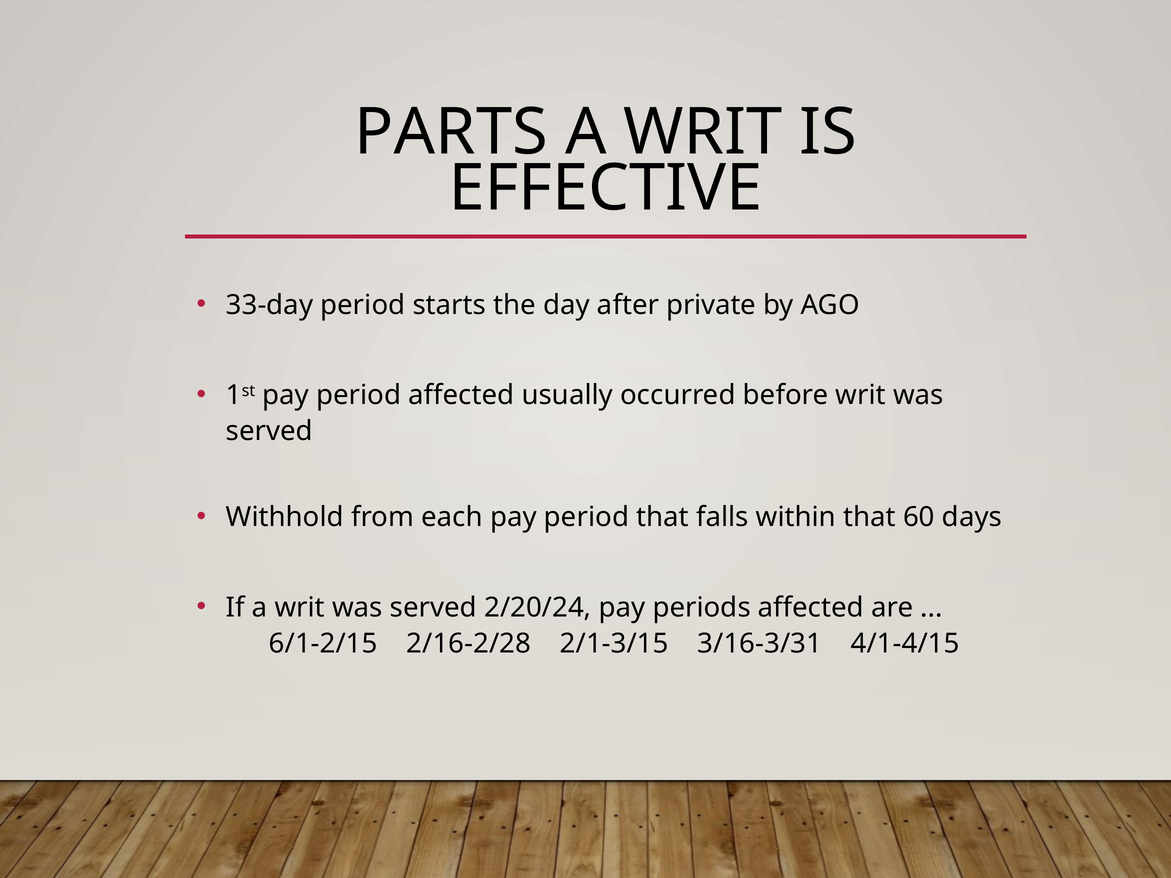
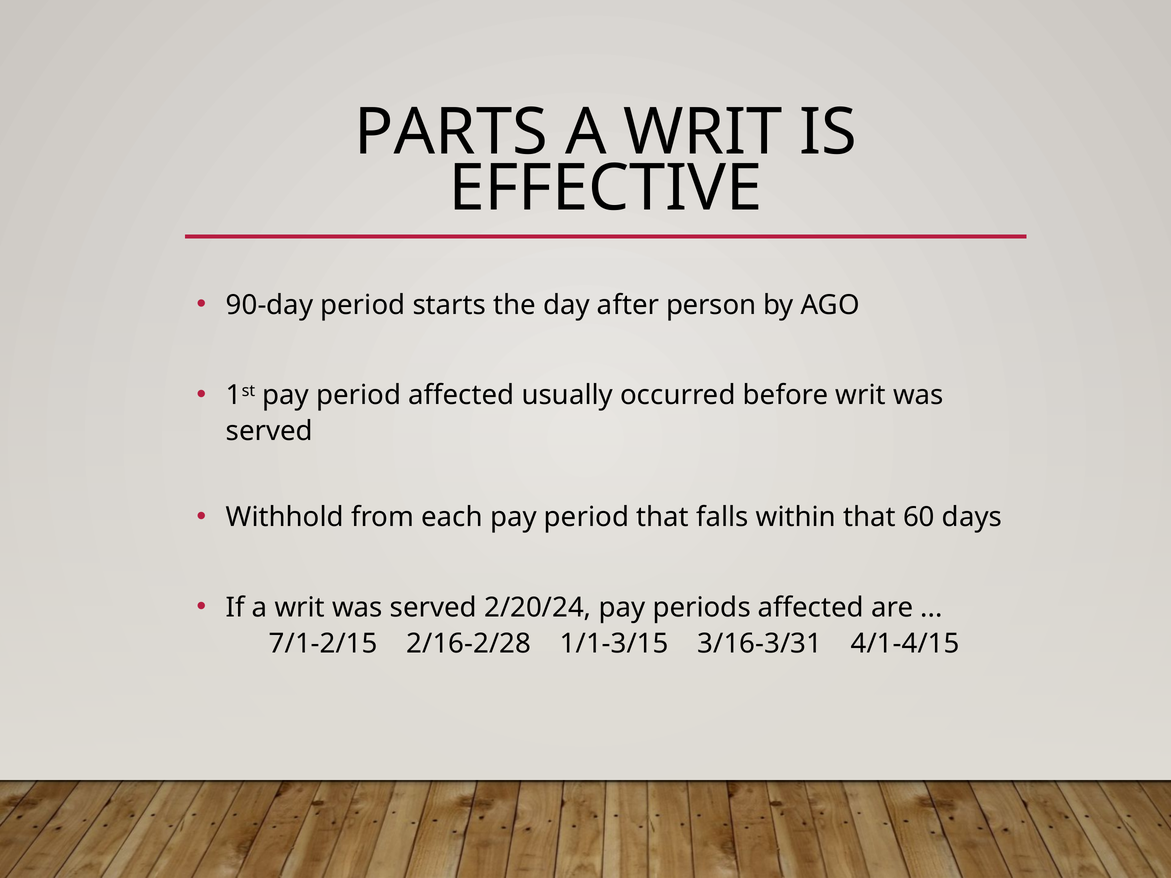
33-day: 33-day -> 90-day
private: private -> person
6/1-2/15: 6/1-2/15 -> 7/1-2/15
2/1-3/15: 2/1-3/15 -> 1/1-3/15
